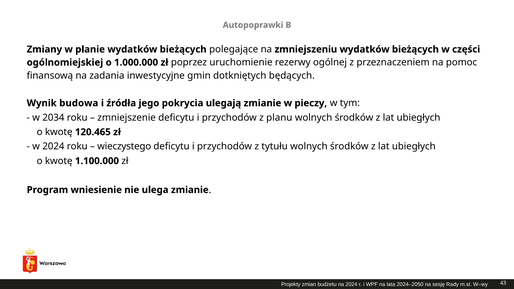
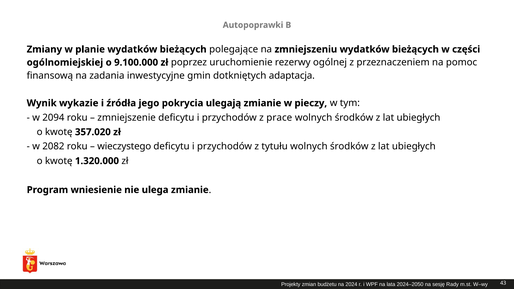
1.000.000: 1.000.000 -> 9.100.000
będących: będących -> adaptacja
budowa: budowa -> wykazie
2034: 2034 -> 2094
planu: planu -> prace
120.465: 120.465 -> 357.020
w 2024: 2024 -> 2082
1.100.000: 1.100.000 -> 1.320.000
